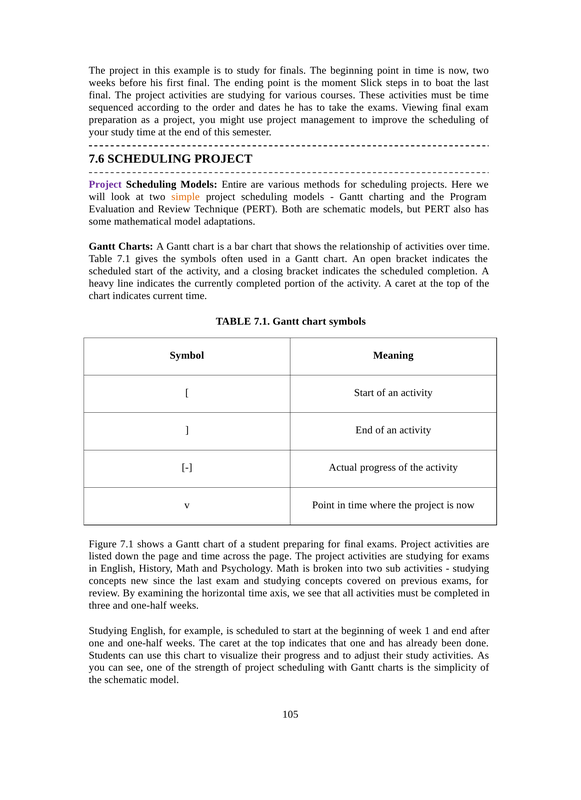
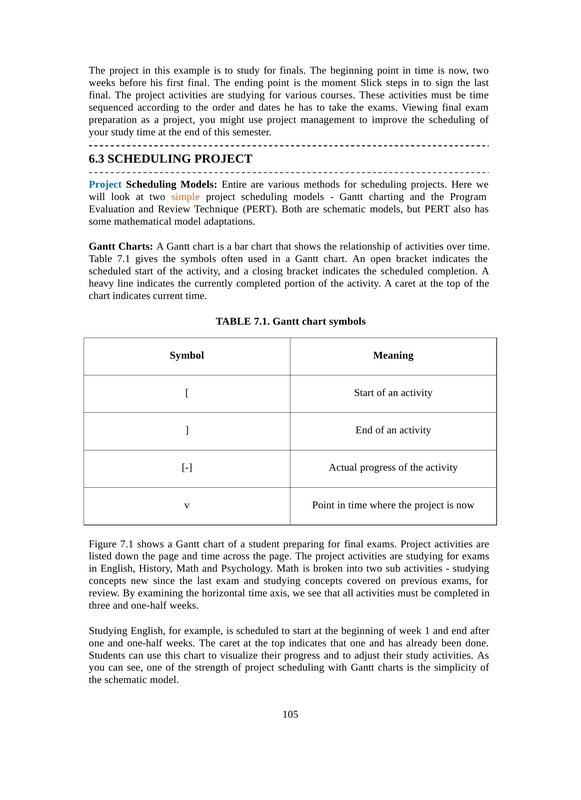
boat: boat -> sign
7.6: 7.6 -> 6.3
Project at (105, 184) colour: purple -> blue
